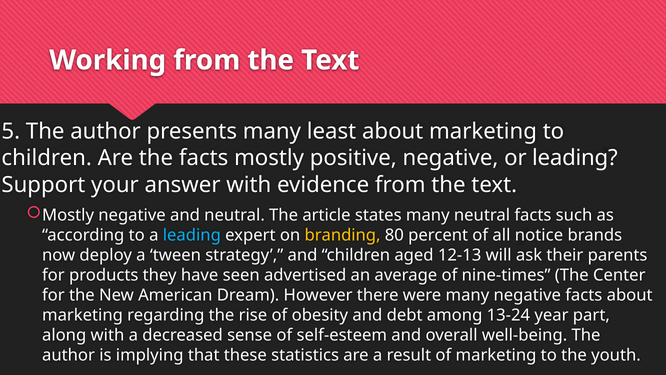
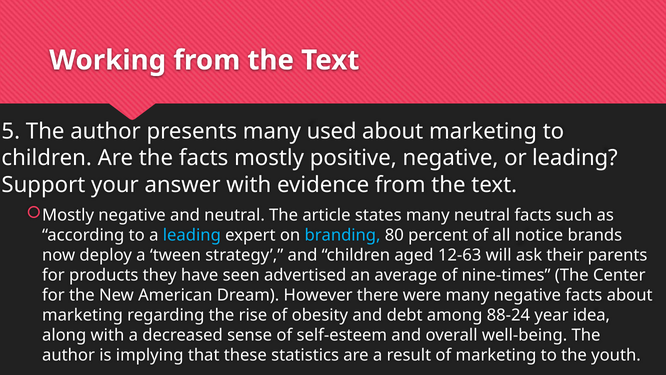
least: least -> used
branding colour: yellow -> light blue
12-13: 12-13 -> 12-63
13-24: 13-24 -> 88-24
part: part -> idea
